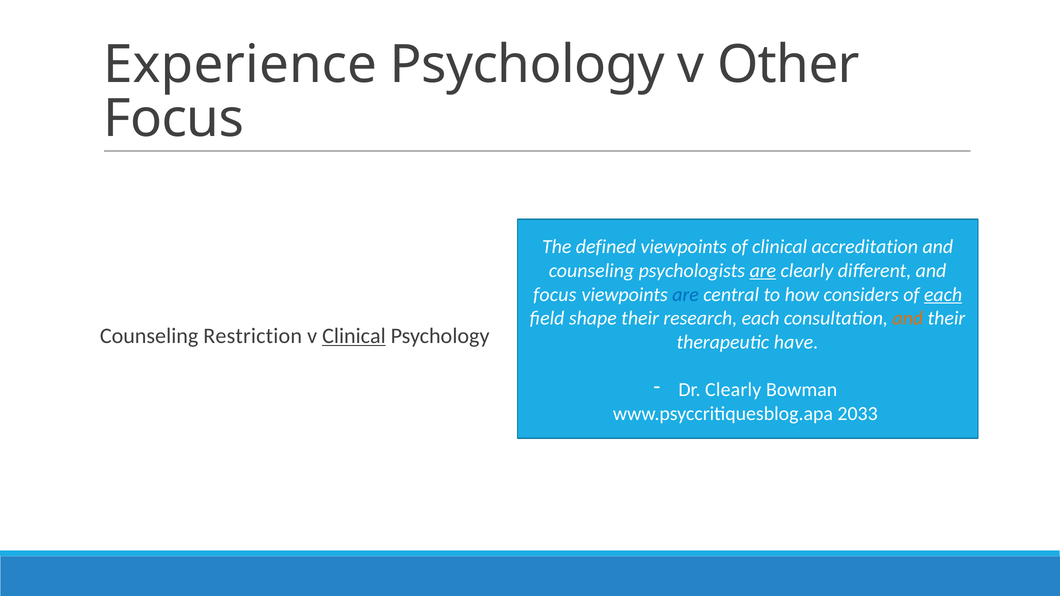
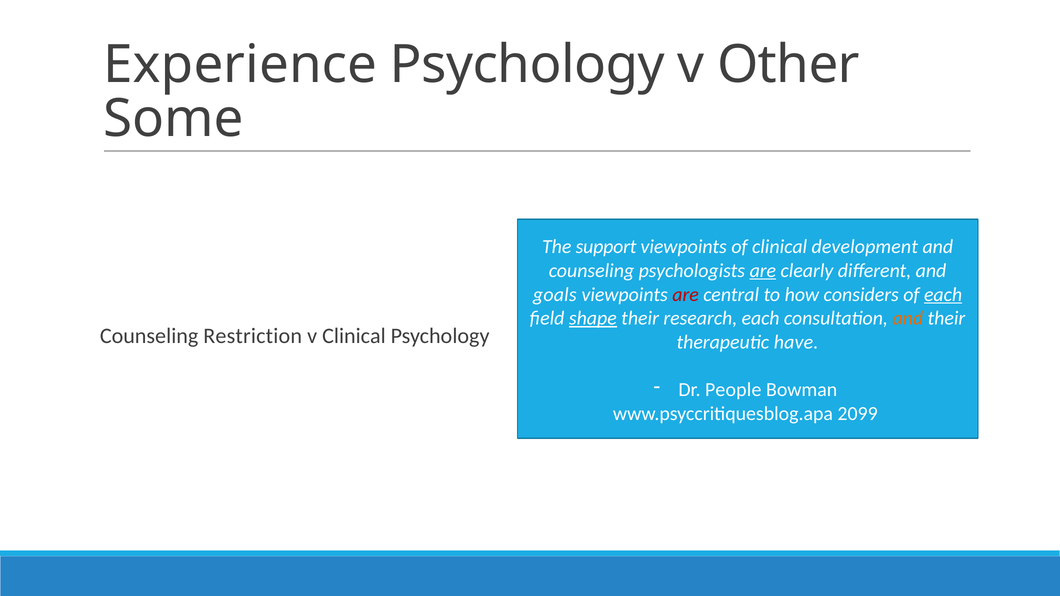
Focus at (174, 119): Focus -> Some
defined: defined -> support
accreditation: accreditation -> development
focus at (555, 295): focus -> goals
are at (686, 295) colour: blue -> red
shape underline: none -> present
Clinical at (354, 336) underline: present -> none
Dr Clearly: Clearly -> People
2033: 2033 -> 2099
